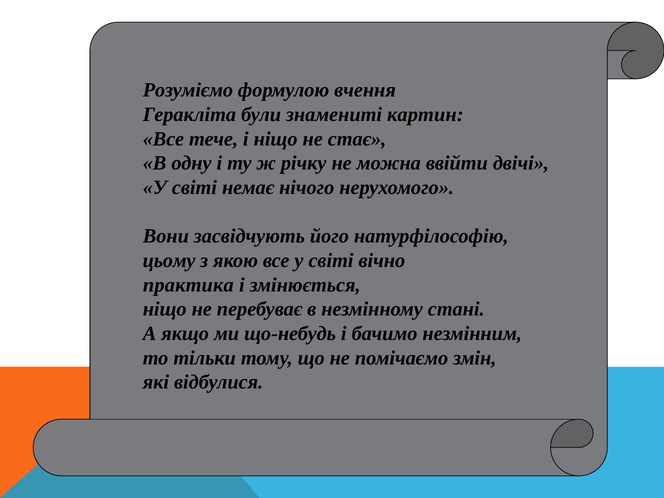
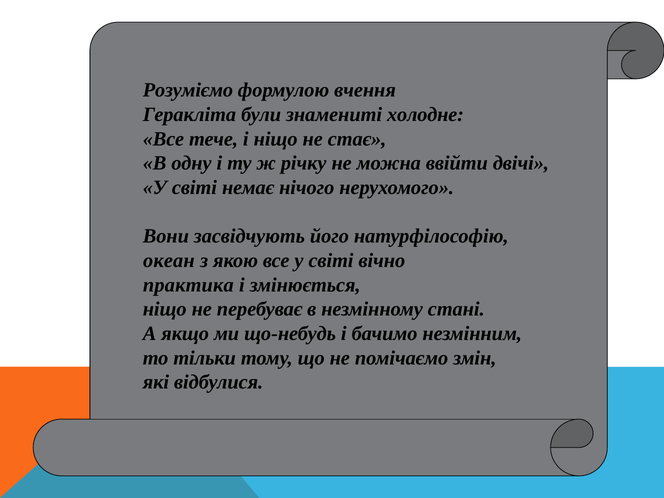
картин: картин -> холодне
цьому: цьому -> океан
